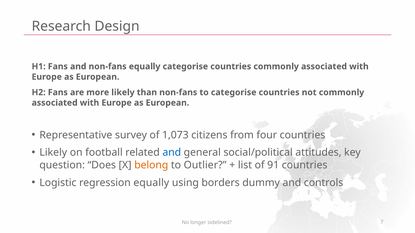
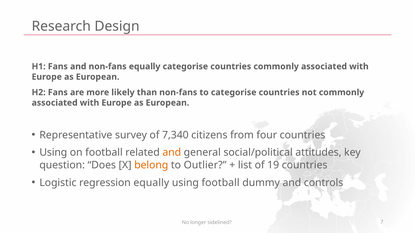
1,073: 1,073 -> 7,340
Likely at (53, 153): Likely -> Using
and at (172, 153) colour: blue -> orange
91: 91 -> 19
using borders: borders -> football
